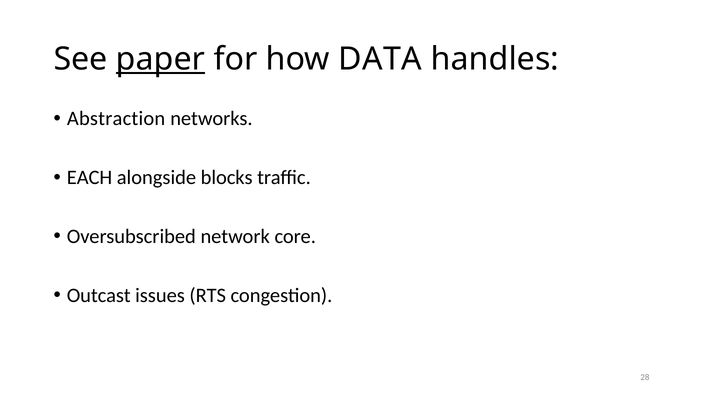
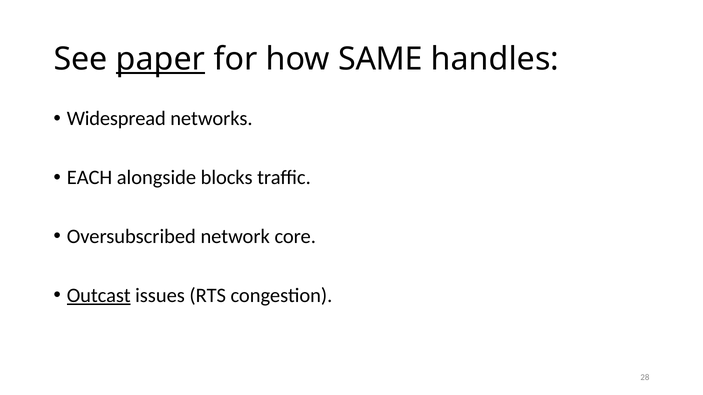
DATA: DATA -> SAME
Abstraction: Abstraction -> Widespread
Outcast underline: none -> present
